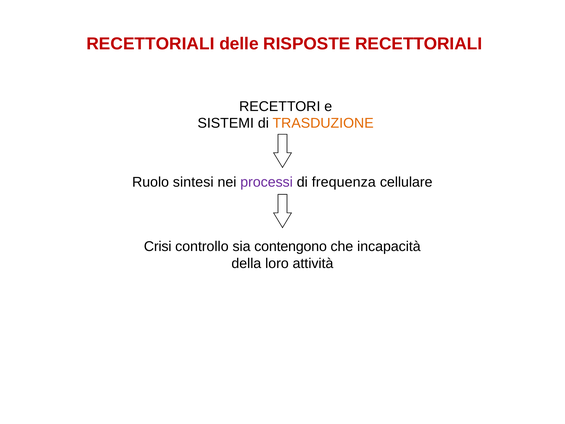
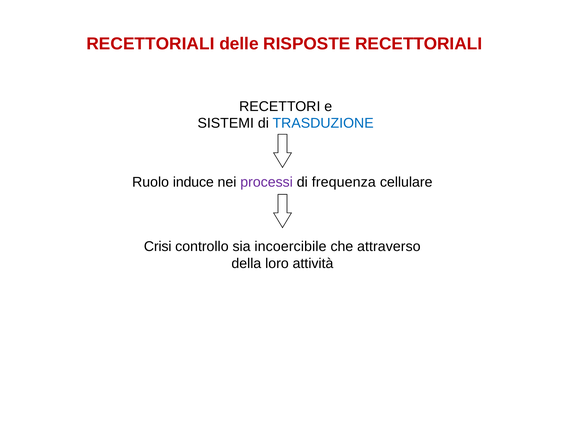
TRASDUZIONE colour: orange -> blue
sintesi: sintesi -> induce
contengono: contengono -> incoercibile
incapacità: incapacità -> attraverso
